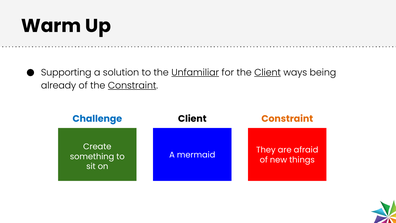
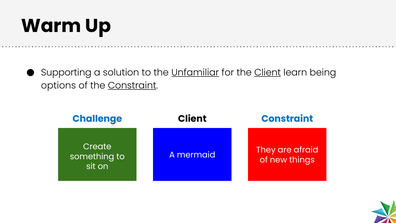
ways: ways -> learn
already: already -> options
Constraint at (287, 119) colour: orange -> blue
